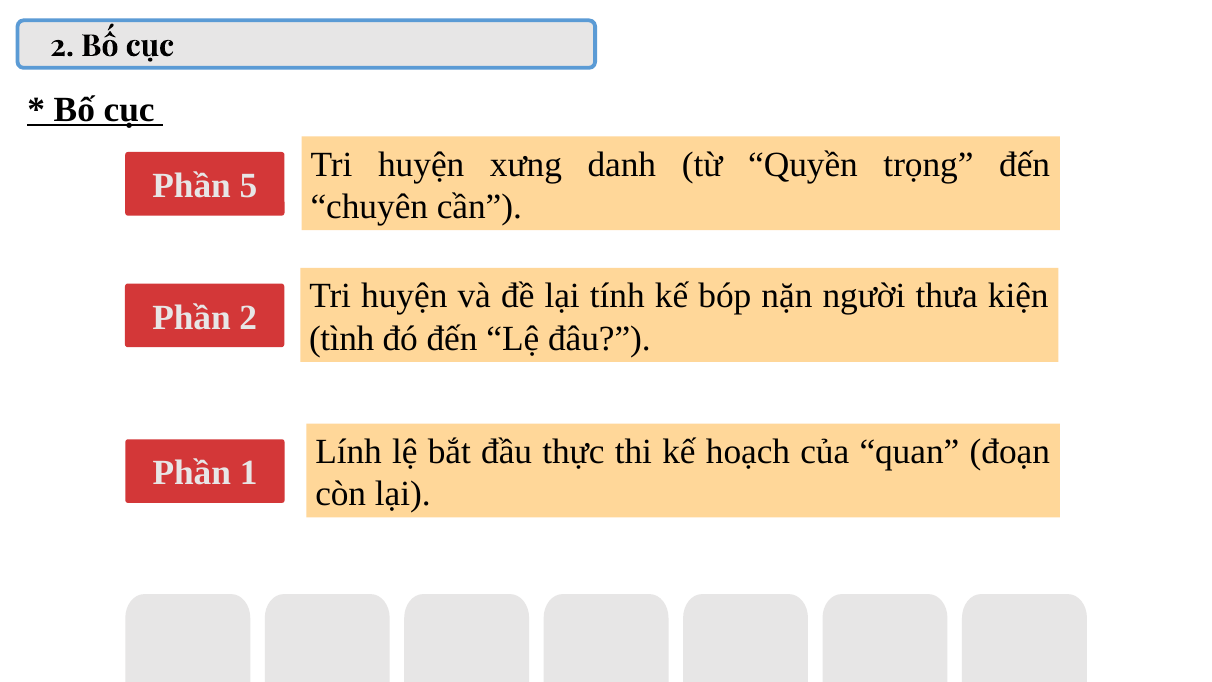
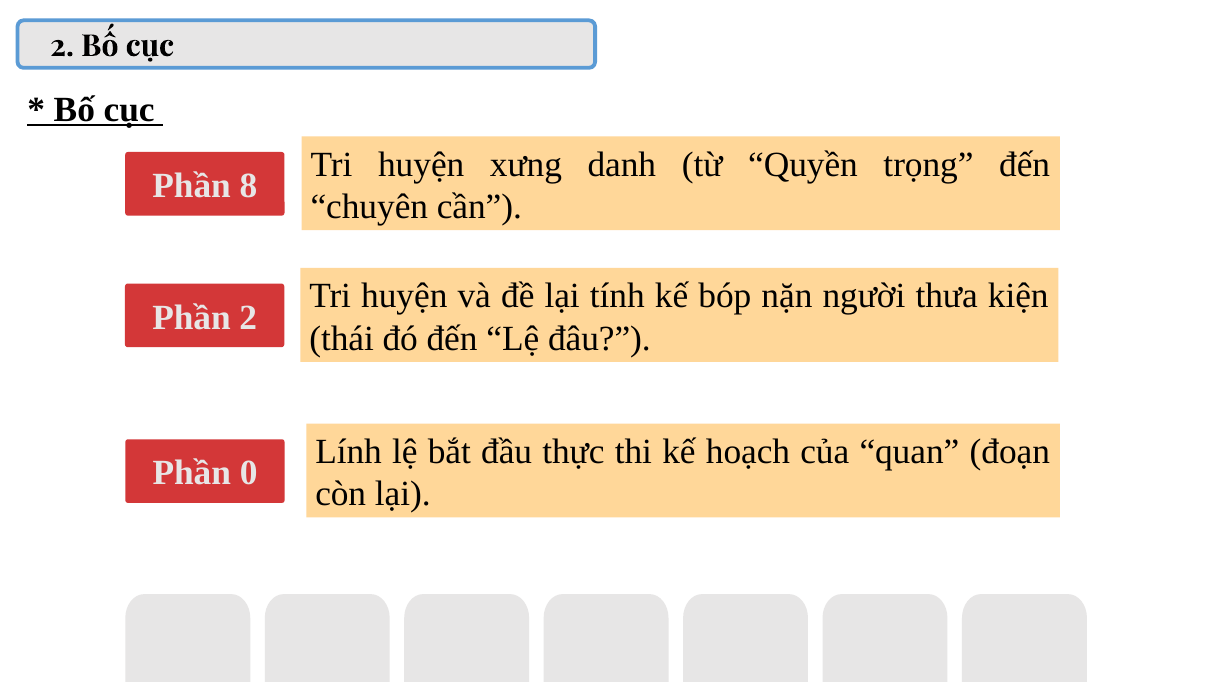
5: 5 -> 8
tình: tình -> thái
1: 1 -> 0
